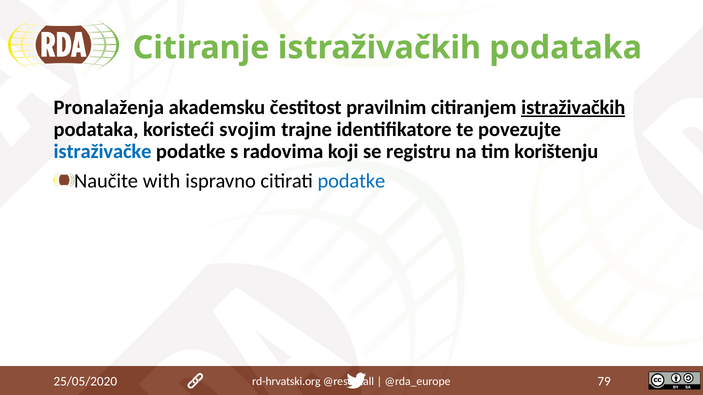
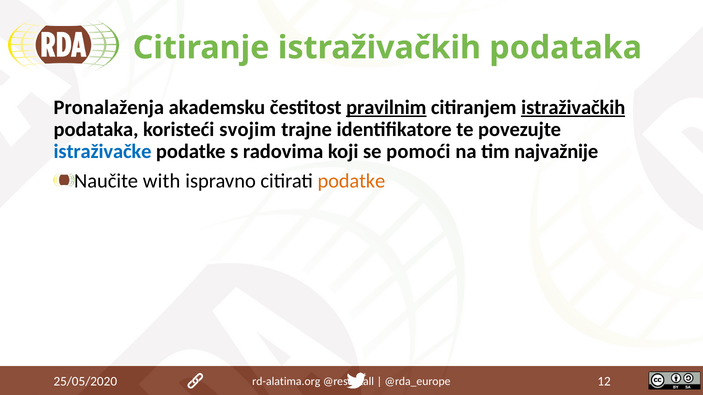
pravilnim underline: none -> present
registru: registru -> pomoći
korištenju: korištenju -> najvažnije
podatke at (351, 181) colour: blue -> orange
rd-hrvatski.org: rd-hrvatski.org -> rd-alatima.org
79: 79 -> 12
